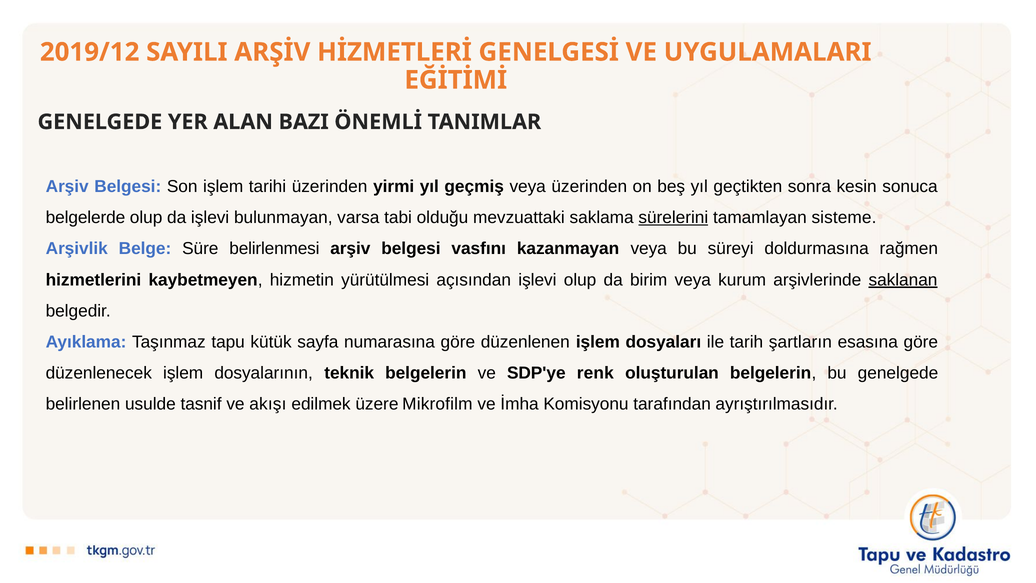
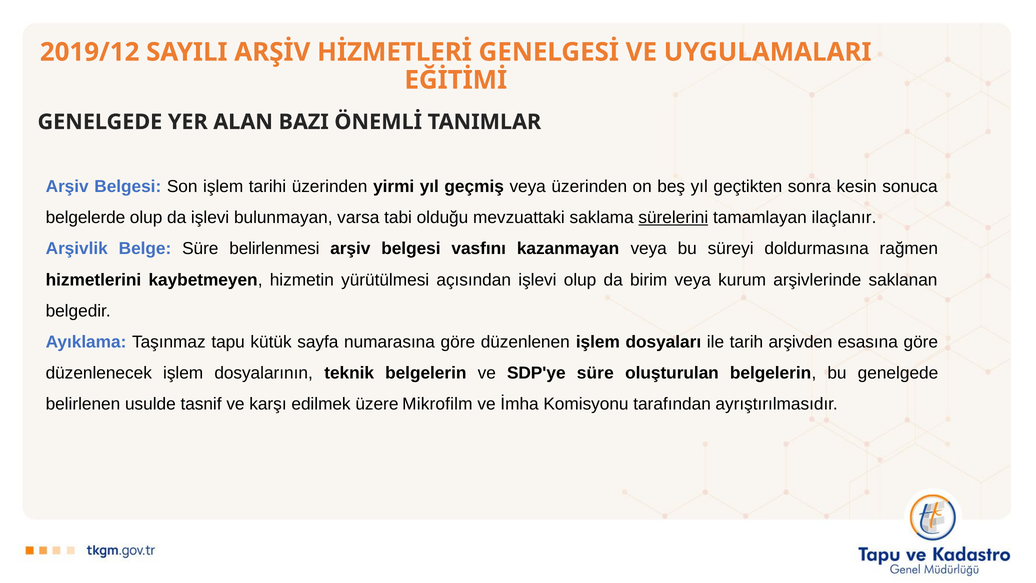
sisteme: sisteme -> ilaçlanır
saklanan underline: present -> none
şartların: şartların -> arşivden
SDP'ye renk: renk -> süre
akışı: akışı -> karşı
